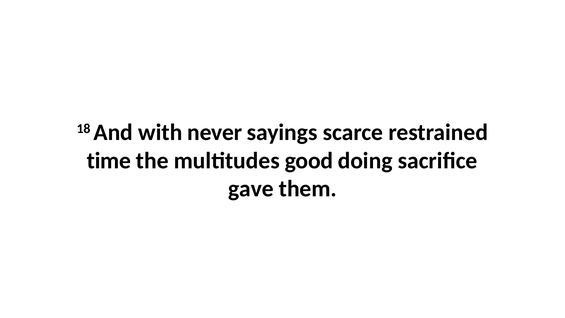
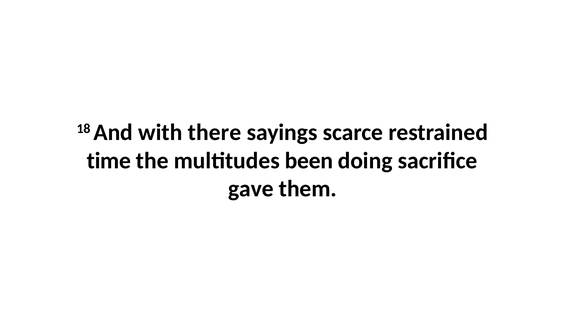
never: never -> there
good: good -> been
